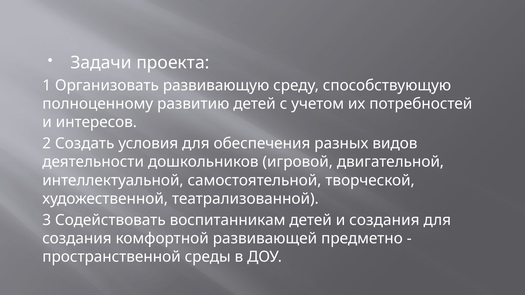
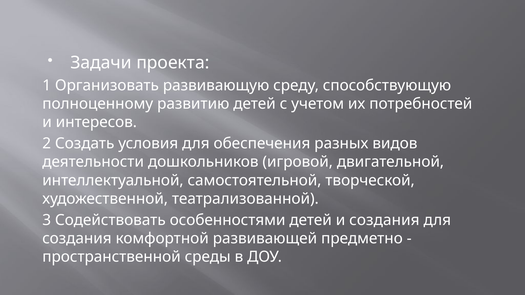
воспитанникам: воспитанникам -> особенностями
